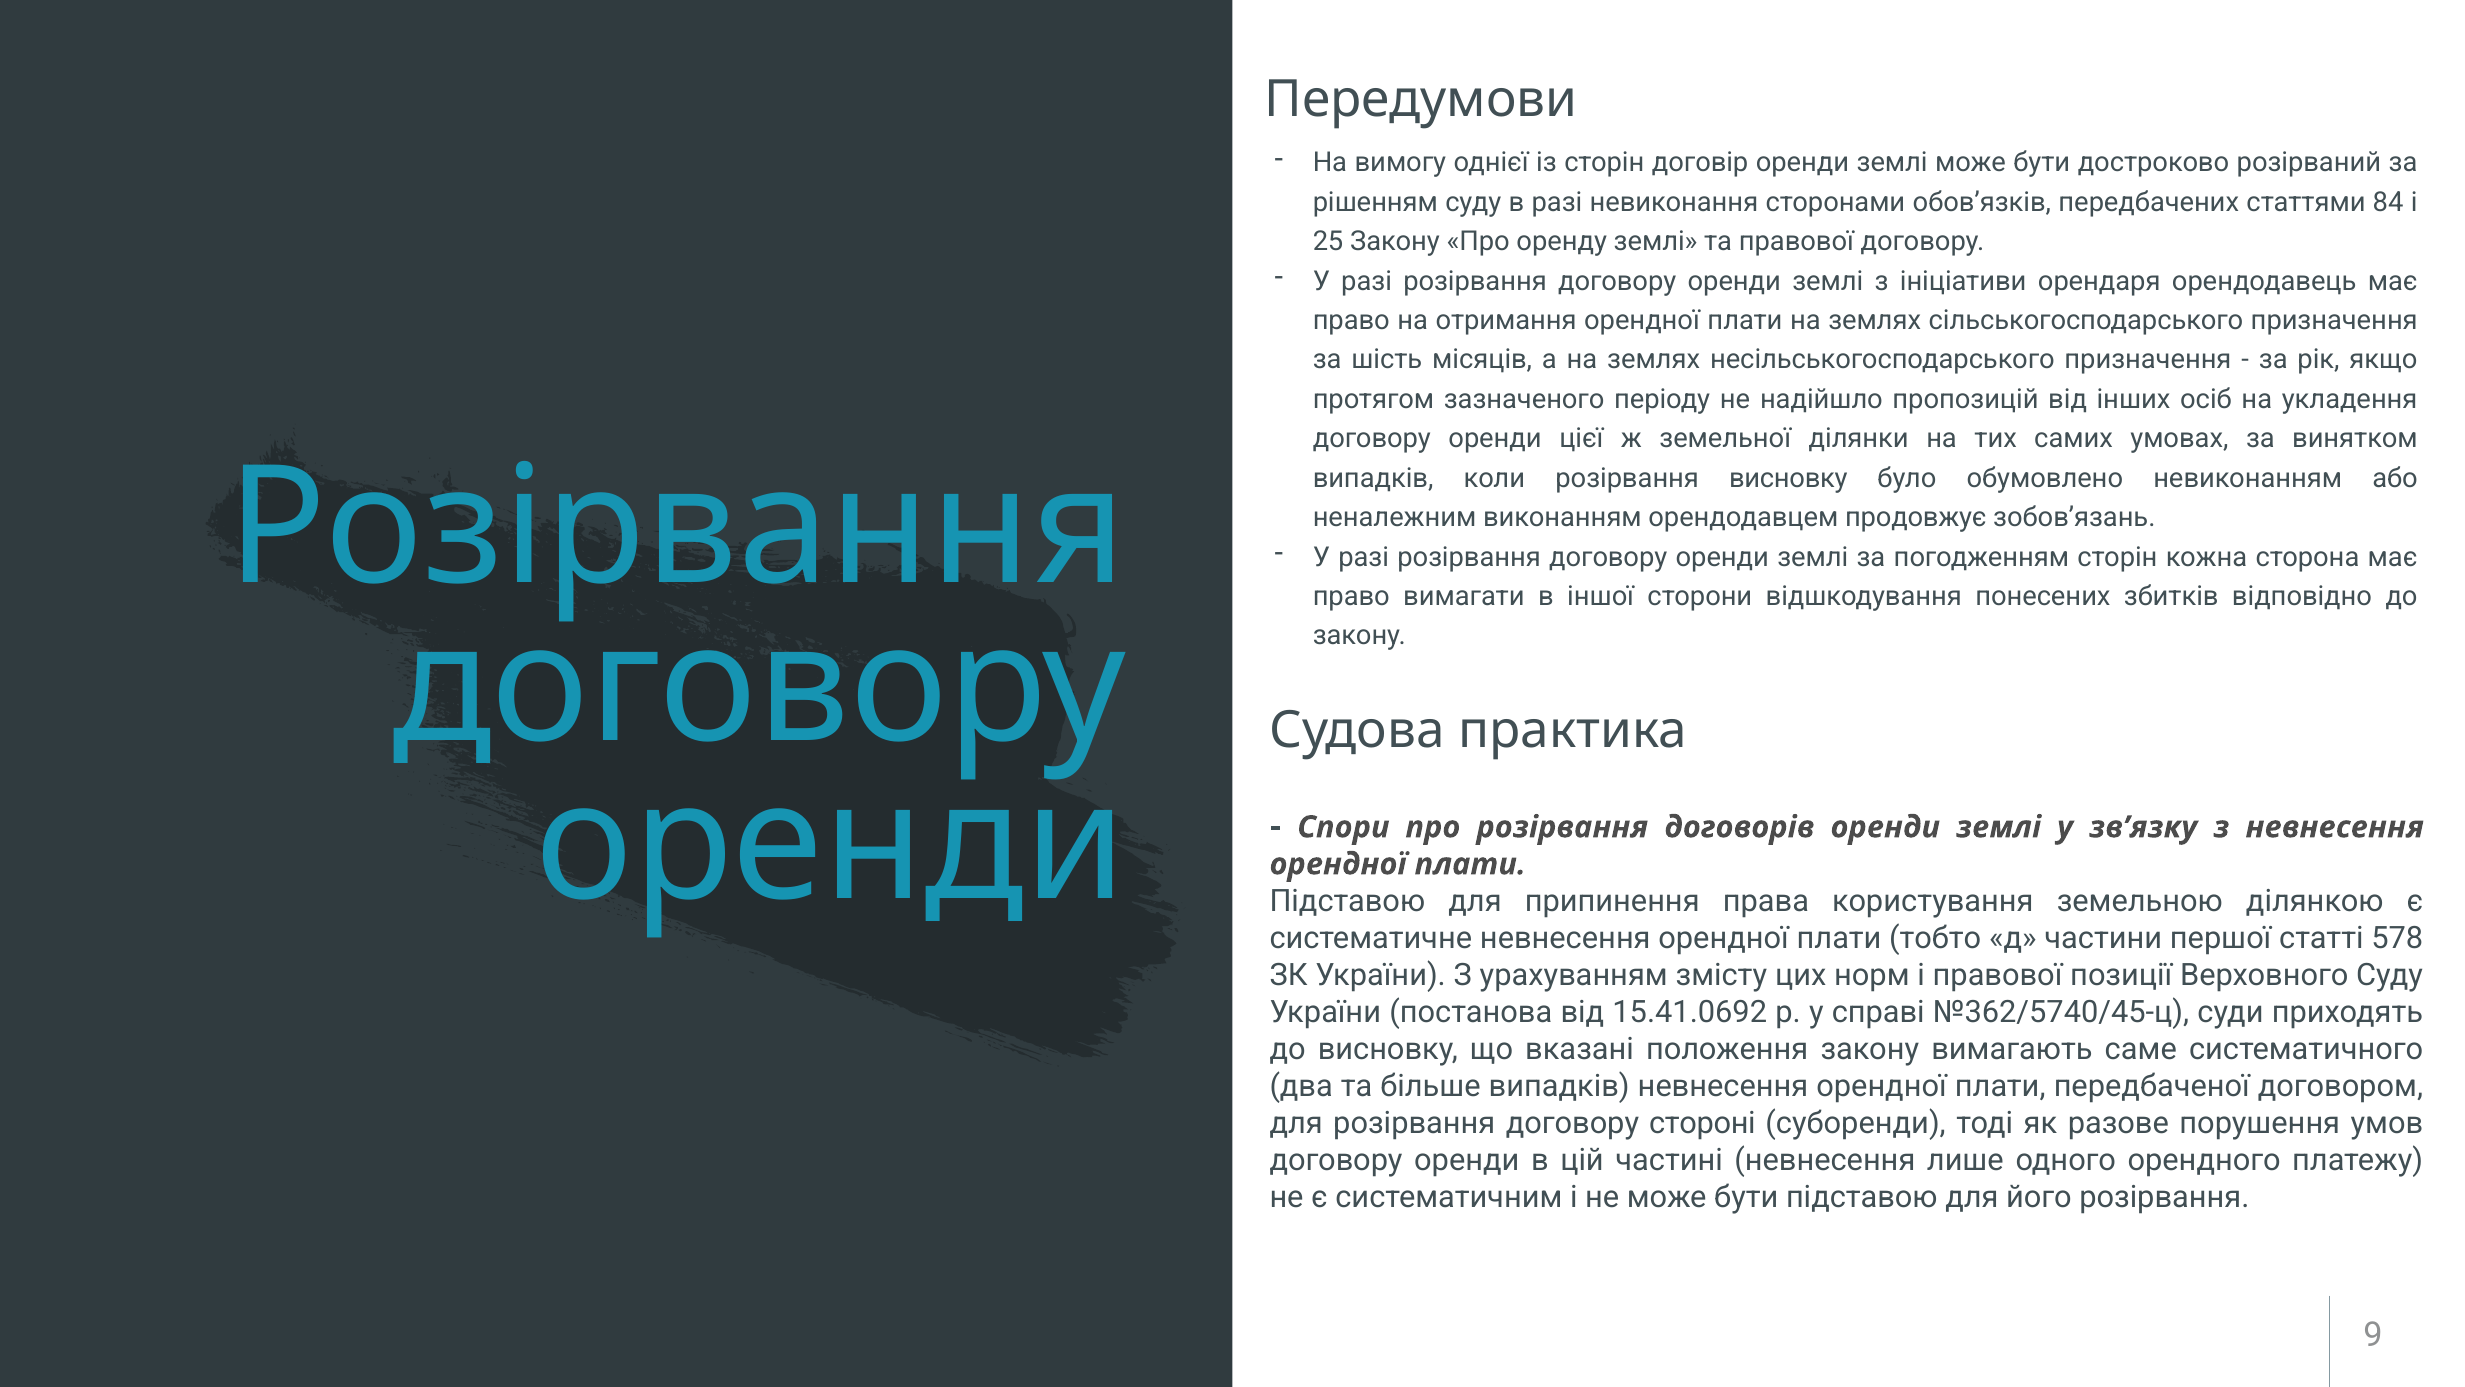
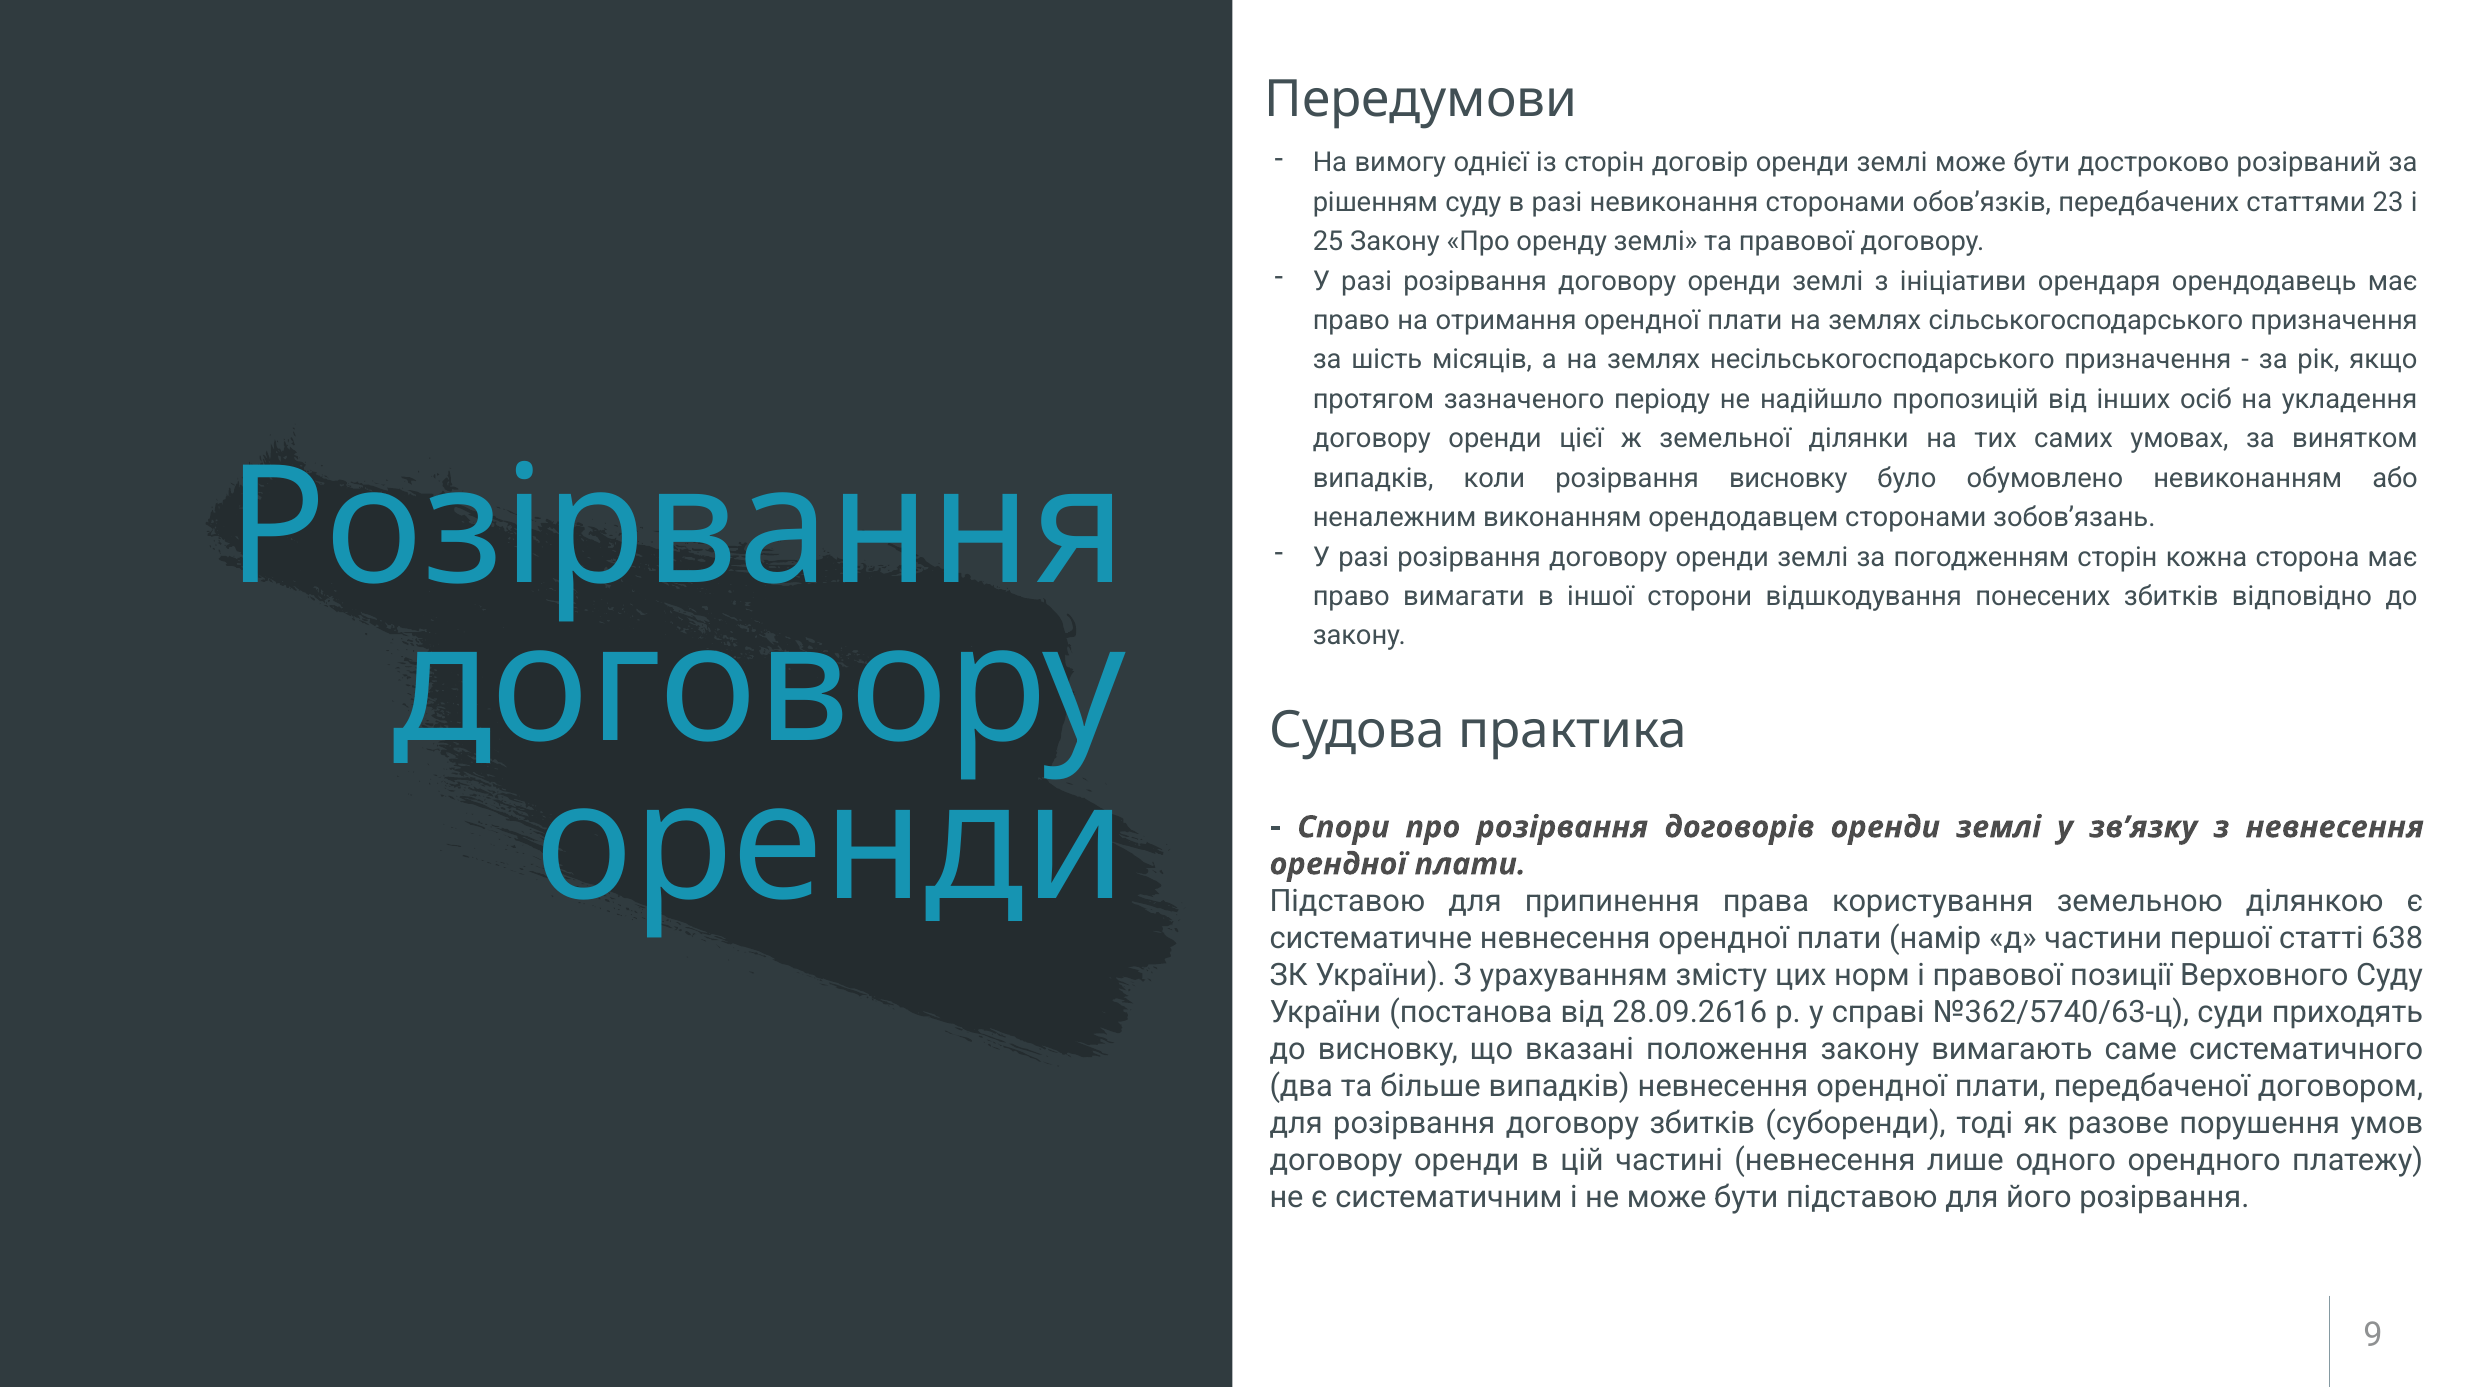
84: 84 -> 23
орендодавцем продовжує: продовжує -> сторонами
тобто: тобто -> намір
578: 578 -> 638
15.41.0692: 15.41.0692 -> 28.09.2616
№362/5740/45-ц: №362/5740/45-ц -> №362/5740/63-ц
договору стороні: стороні -> збитків
